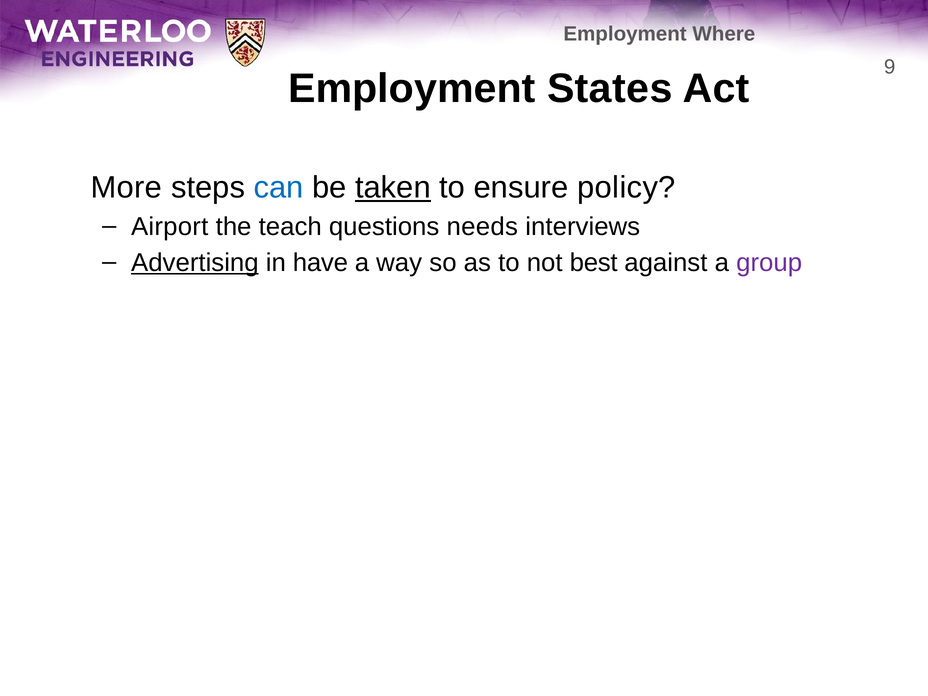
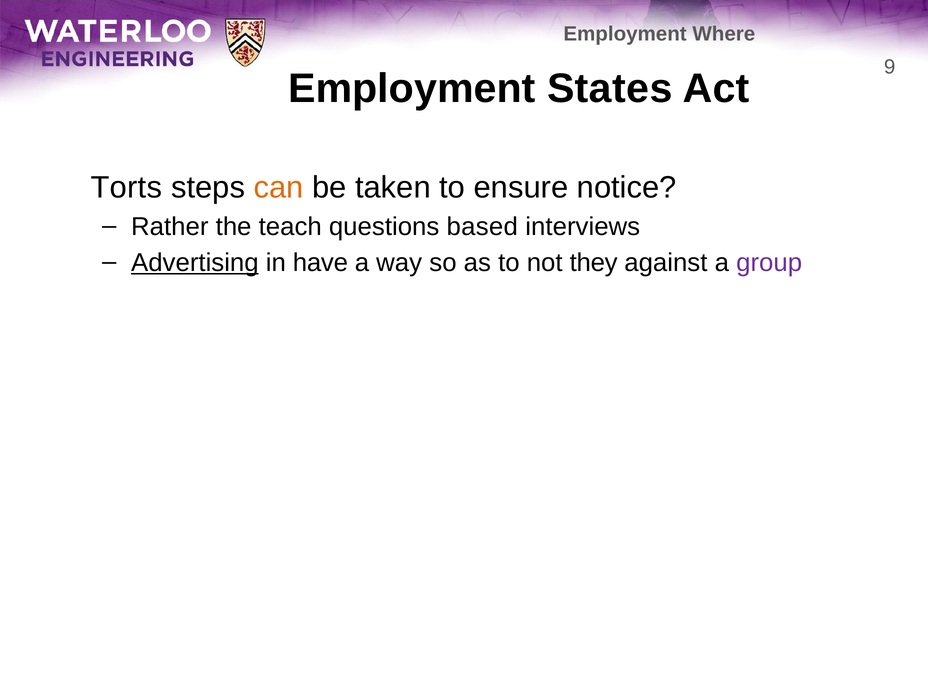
More: More -> Torts
can colour: blue -> orange
taken underline: present -> none
policy: policy -> notice
Airport: Airport -> Rather
needs: needs -> based
best: best -> they
